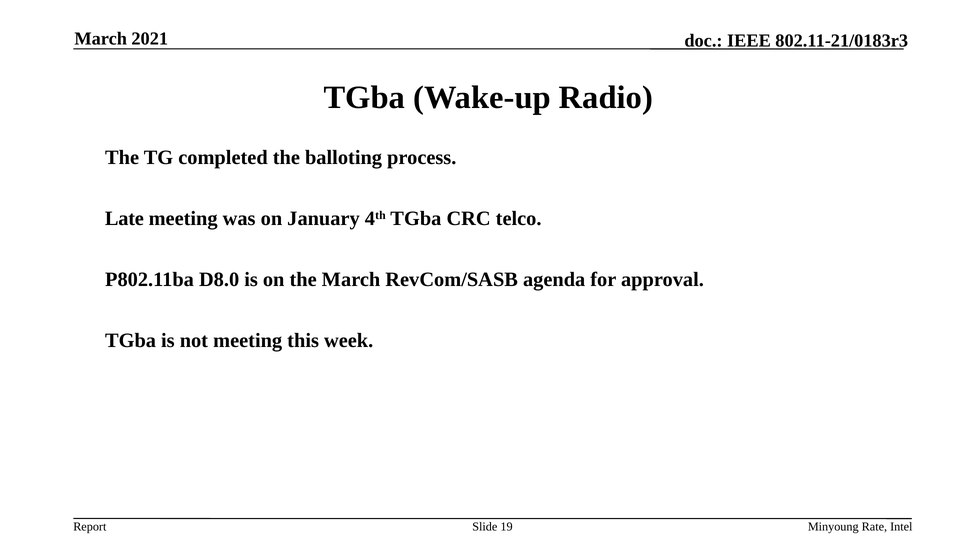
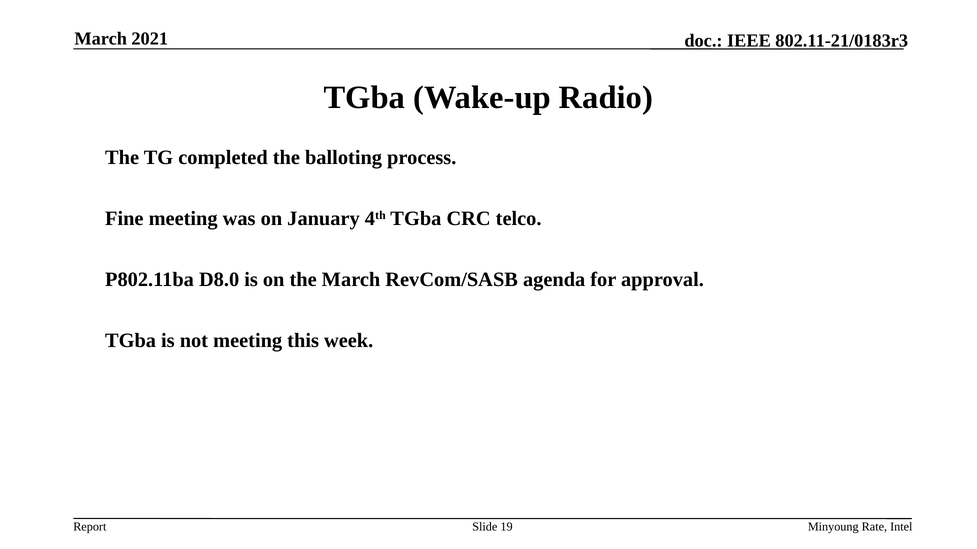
Late: Late -> Fine
